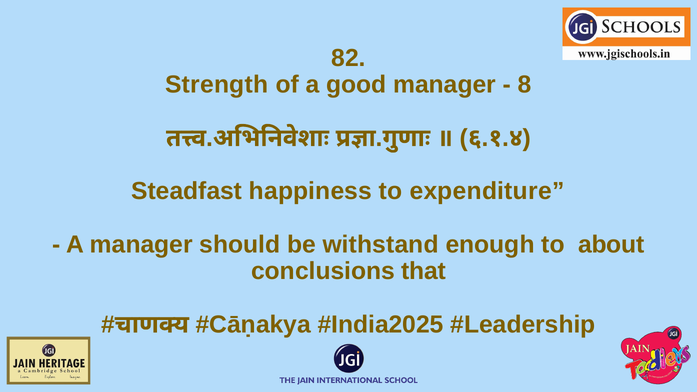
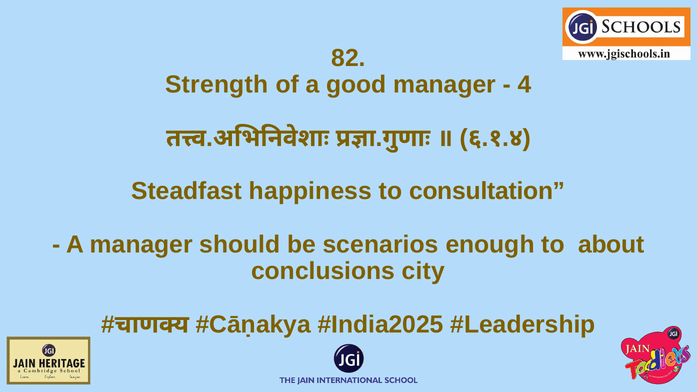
8: 8 -> 4
expenditure: expenditure -> consultation
withstand: withstand -> scenarios
that: that -> city
